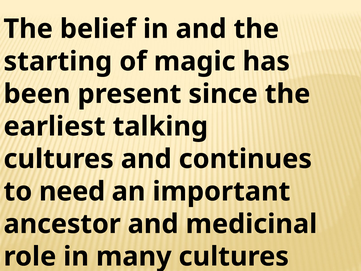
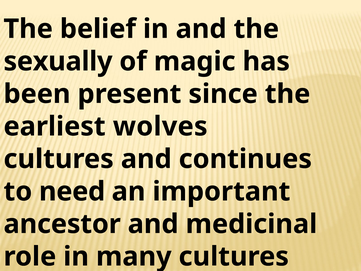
starting: starting -> sexually
talking: talking -> wolves
